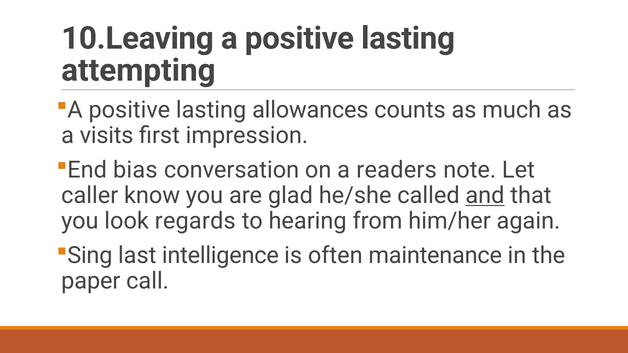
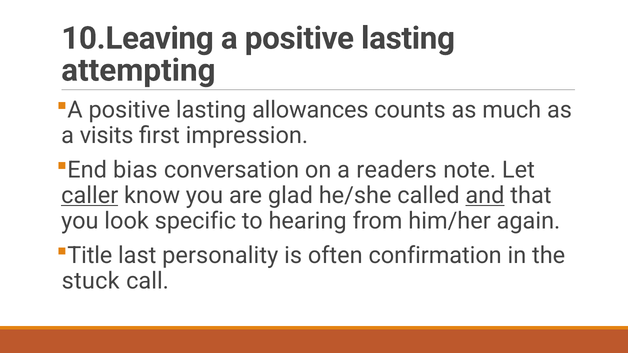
caller underline: none -> present
regards: regards -> specific
Sing: Sing -> Title
intelligence: intelligence -> personality
maintenance: maintenance -> confirmation
paper: paper -> stuck
